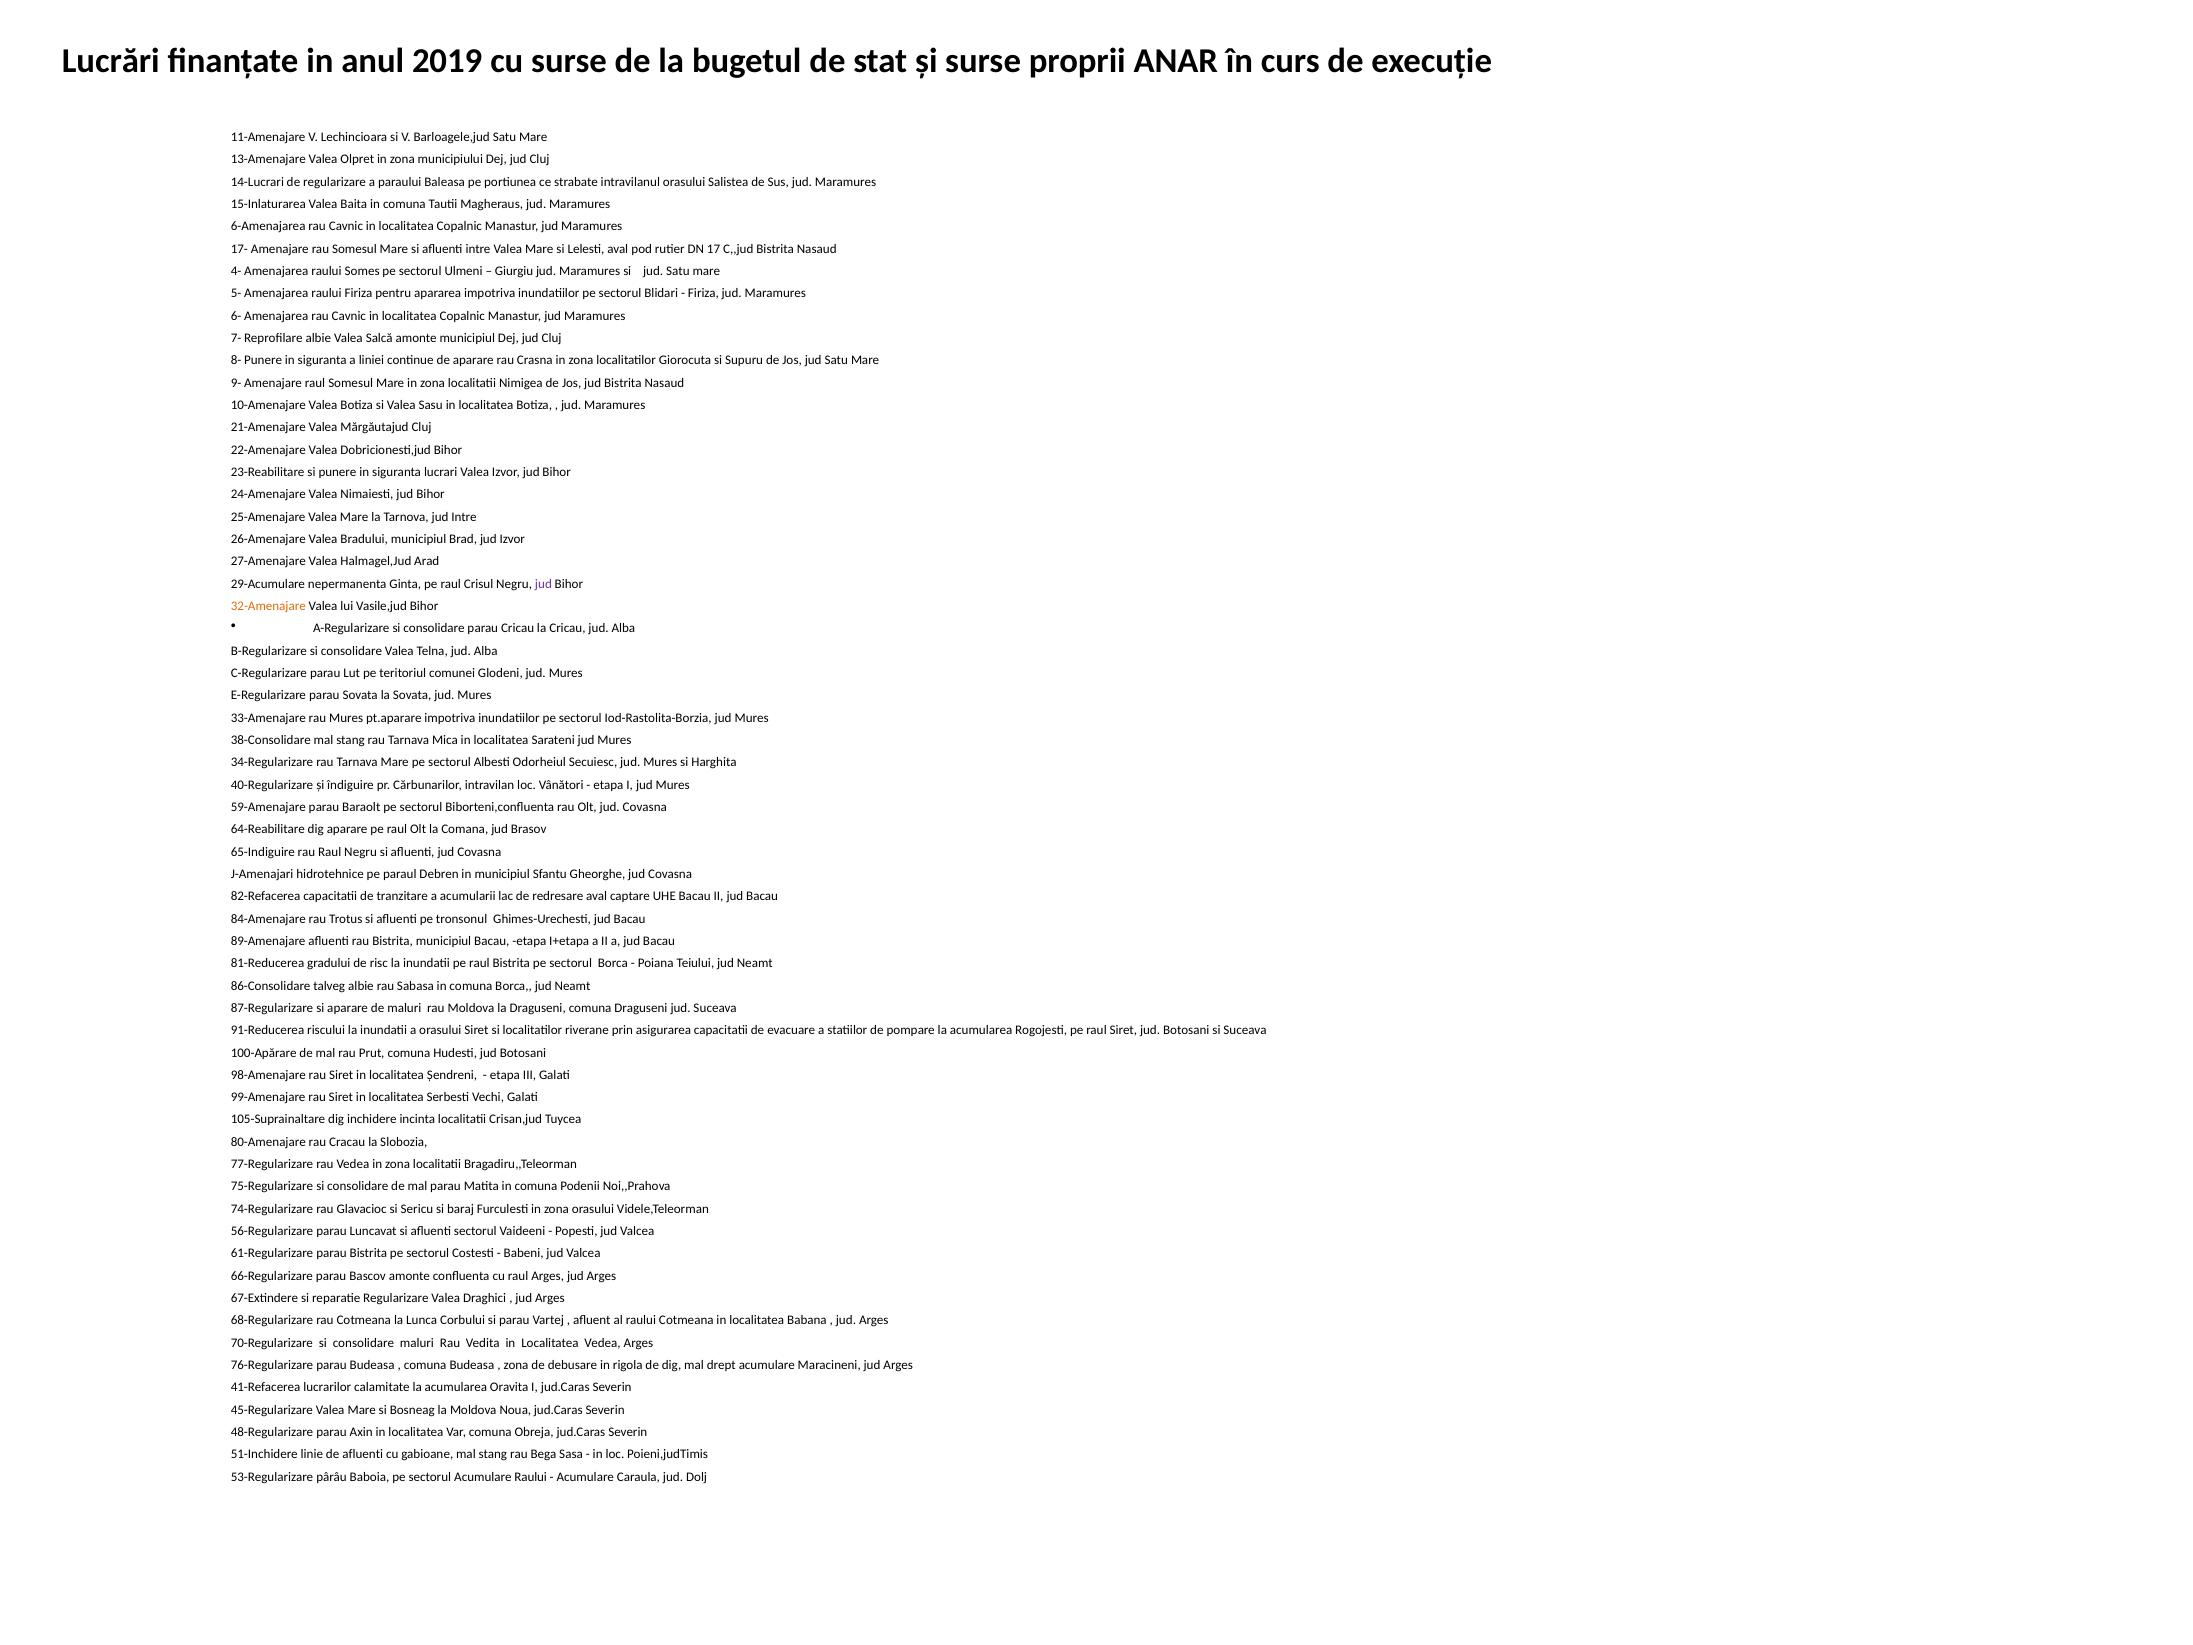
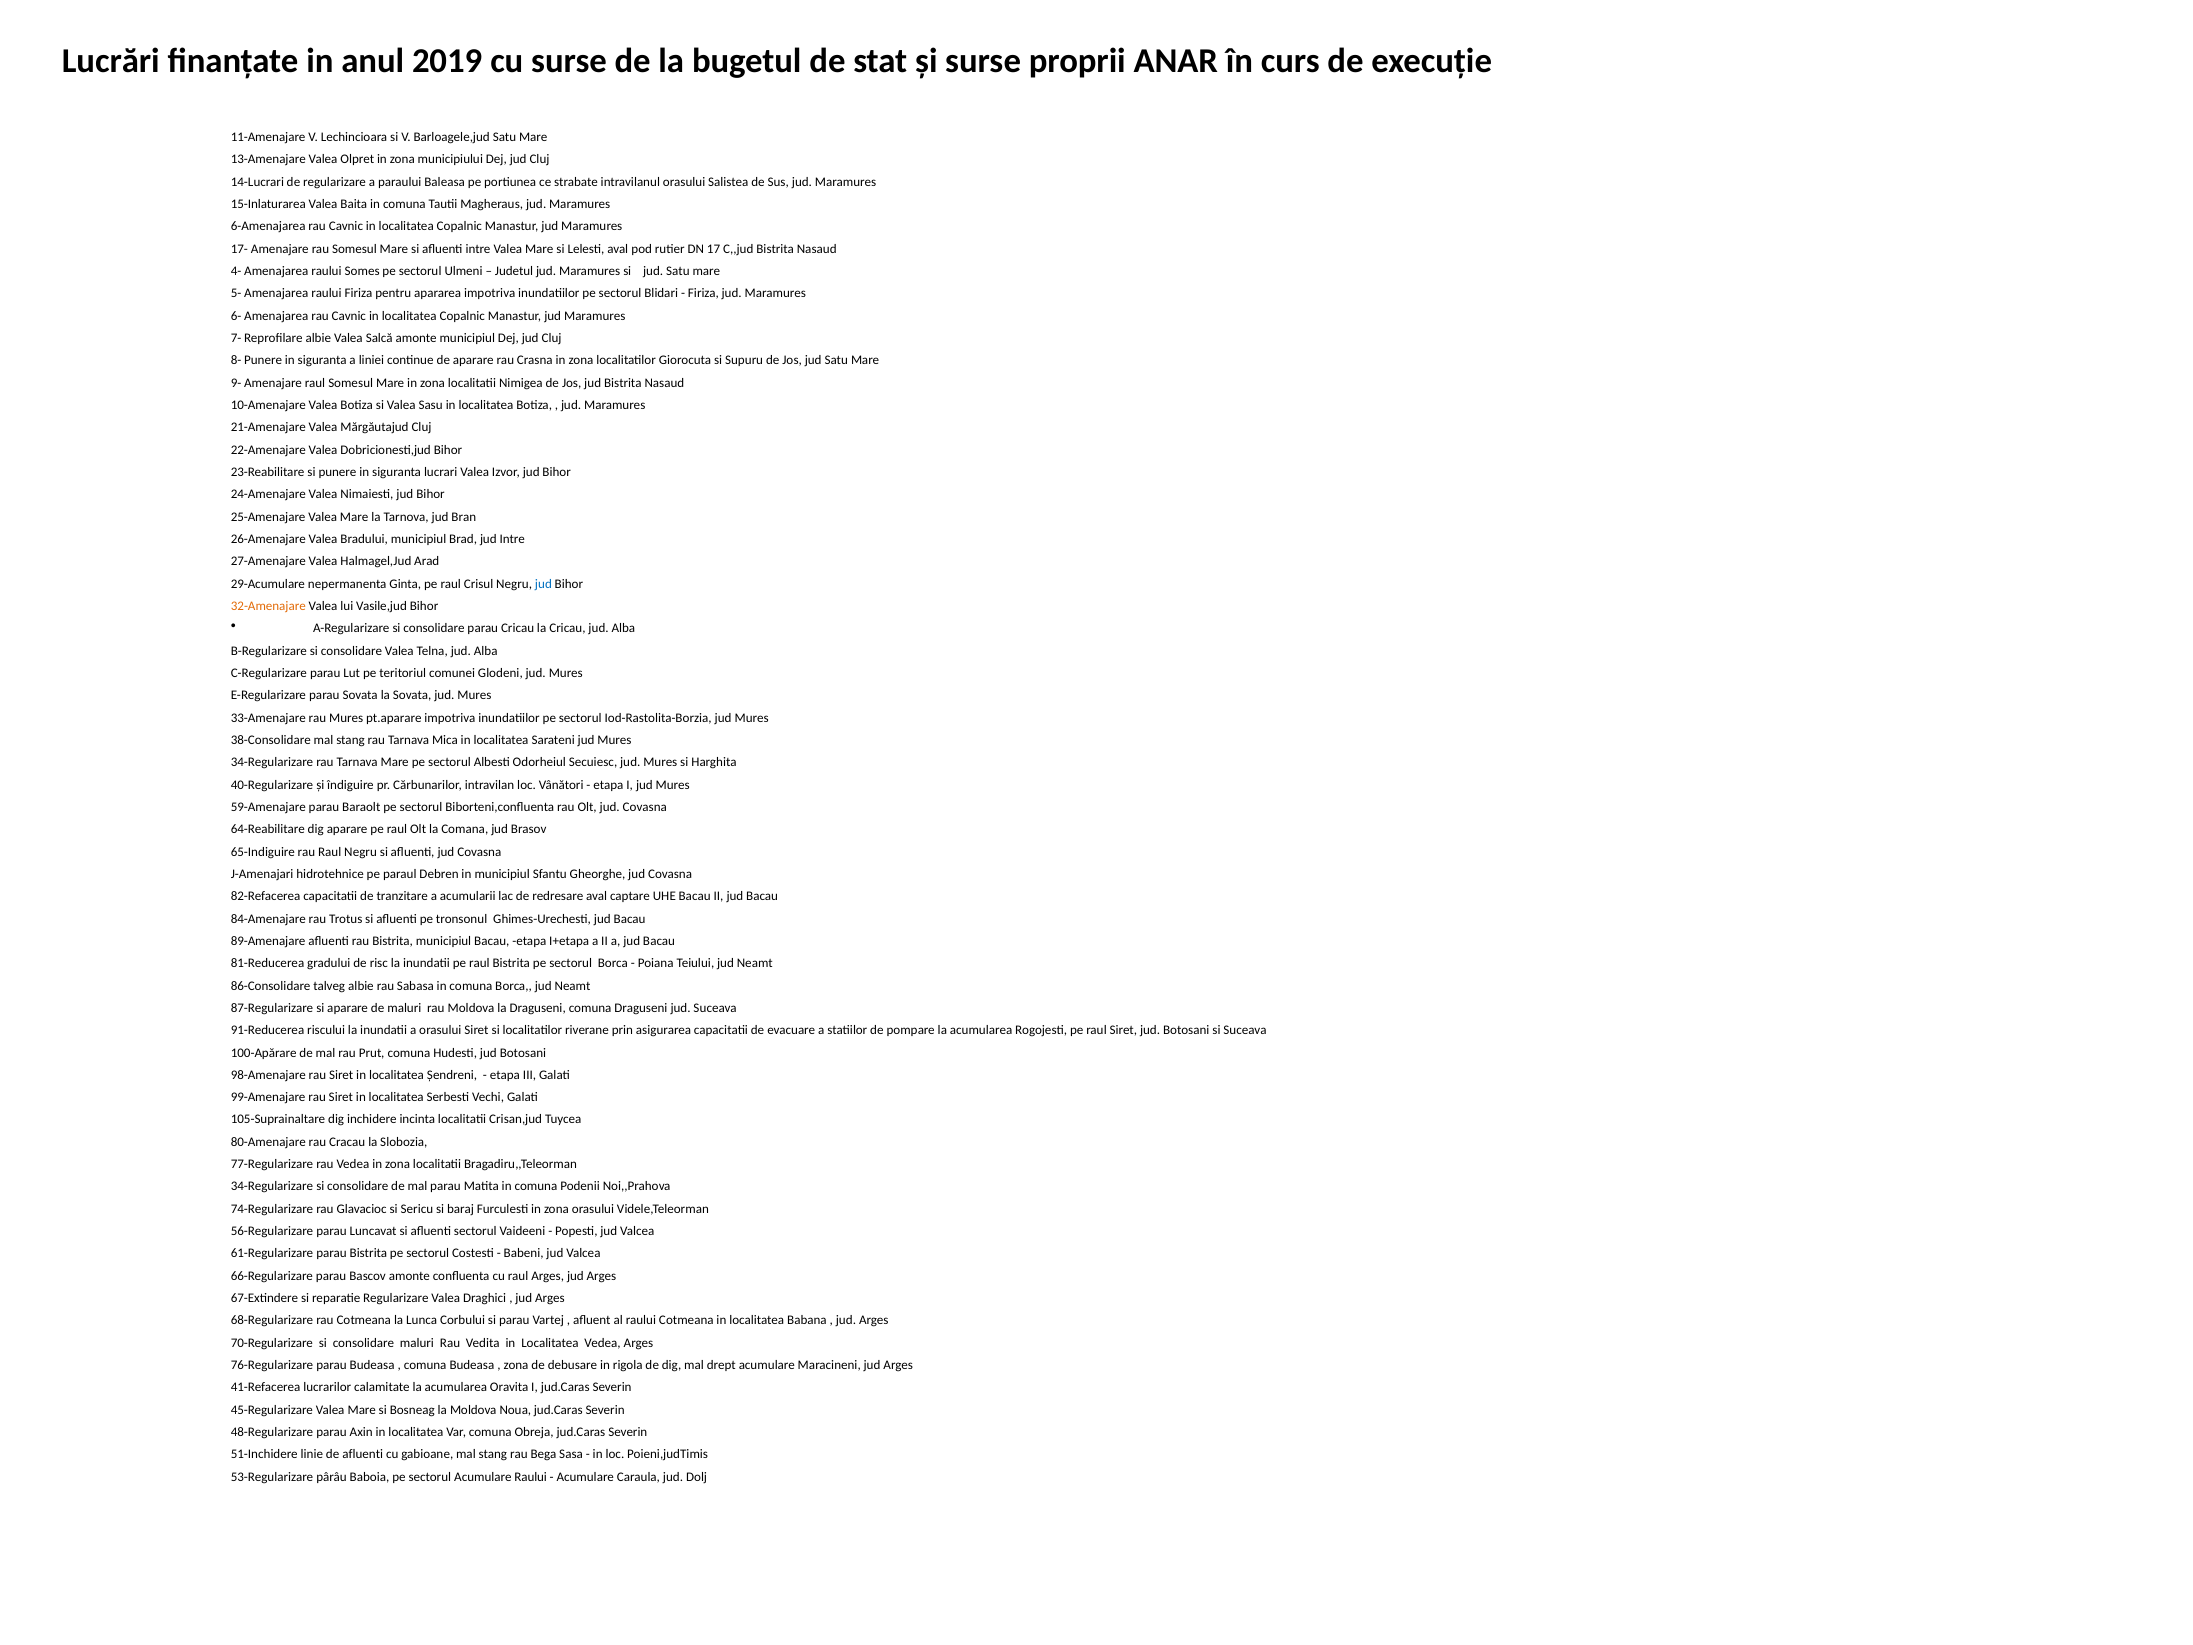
Giurgiu: Giurgiu -> Judetul
jud Intre: Intre -> Bran
jud Izvor: Izvor -> Intre
jud at (543, 584) colour: purple -> blue
75-Regularizare at (272, 1186): 75-Regularizare -> 34-Regularizare
